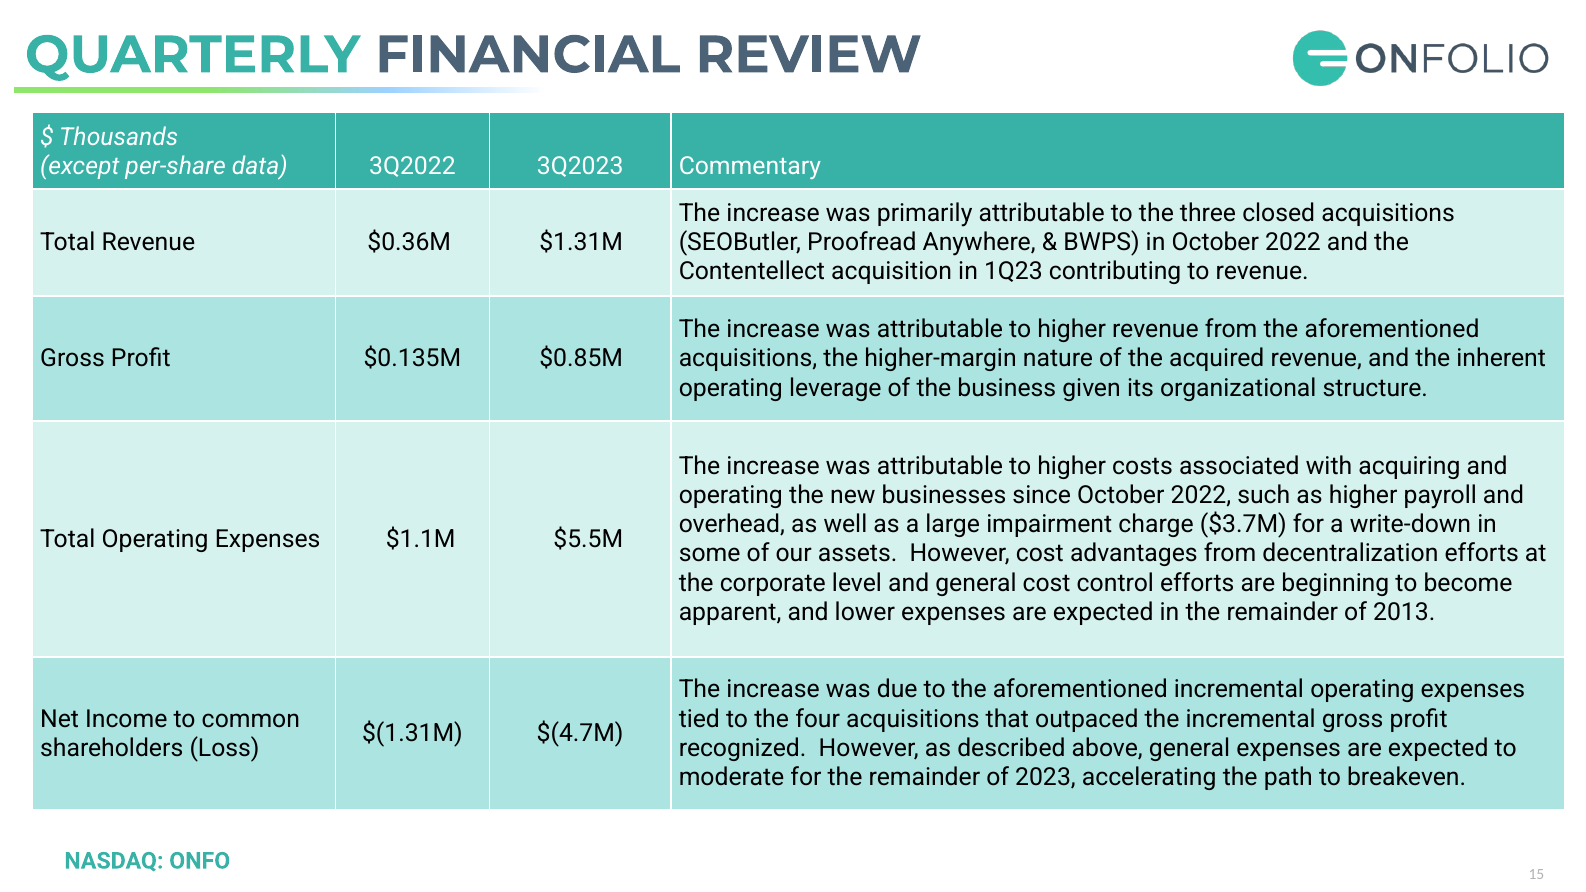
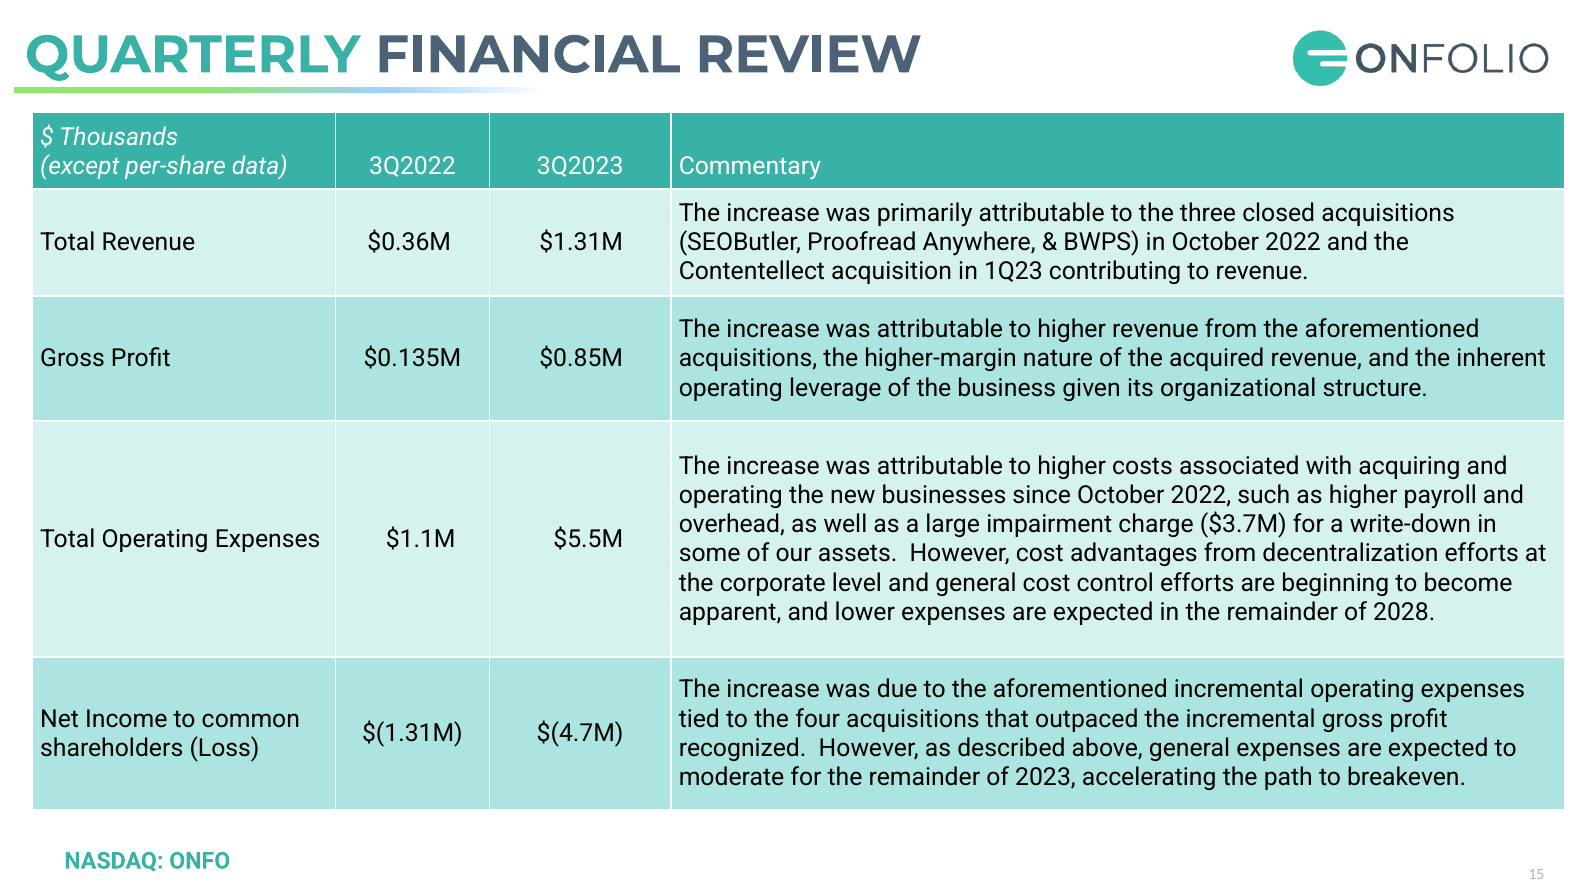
2013: 2013 -> 2028
